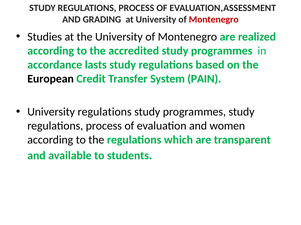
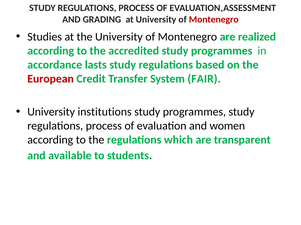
European colour: black -> red
PAIN: PAIN -> FAIR
University regulations: regulations -> institutions
